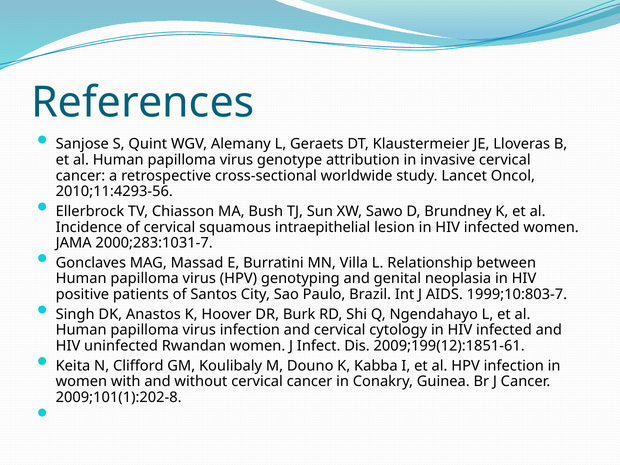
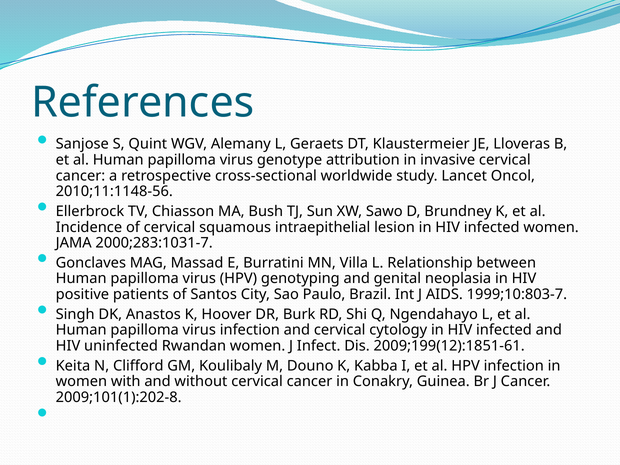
2010;11:4293-56: 2010;11:4293-56 -> 2010;11:1148-56
